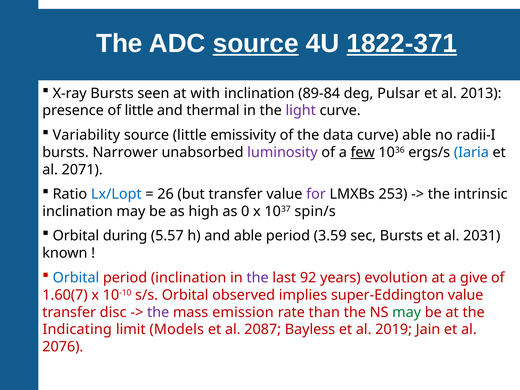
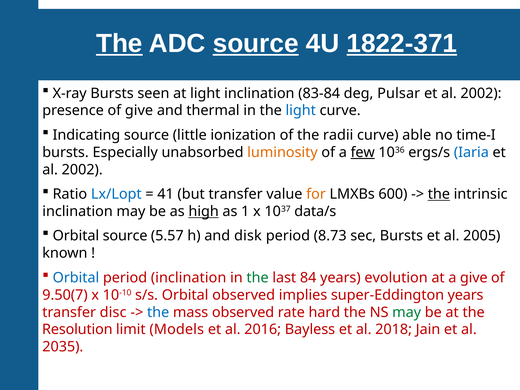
The at (119, 44) underline: none -> present
at with: with -> light
89-84: 89-84 -> 83-84
2013 at (481, 93): 2013 -> 2002
of little: little -> give
light at (301, 111) colour: purple -> blue
Variability: Variability -> Indicating
emissivity: emissivity -> ionization
data: data -> radii
radii-I: radii-I -> time-I
Narrower: Narrower -> Especially
luminosity colour: purple -> orange
2071 at (82, 170): 2071 -> 2002
26: 26 -> 41
for colour: purple -> orange
253: 253 -> 600
the at (439, 194) underline: none -> present
high underline: none -> present
0: 0 -> 1
spin/s: spin/s -> data/s
Orbital during: during -> source
and able: able -> disk
3.59: 3.59 -> 8.73
2031: 2031 -> 2005
the at (258, 278) colour: purple -> green
92: 92 -> 84
1.60(7: 1.60(7 -> 9.50(7
super-Eddington value: value -> years
the at (158, 312) colour: purple -> blue
mass emission: emission -> observed
than: than -> hard
Indicating: Indicating -> Resolution
2087: 2087 -> 2016
2019: 2019 -> 2018
2076: 2076 -> 2035
